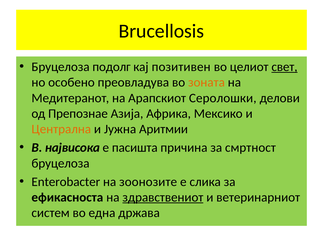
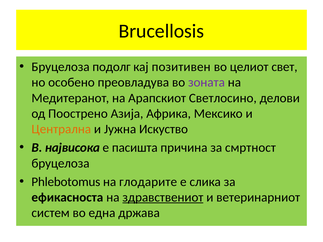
свет underline: present -> none
зоната colour: orange -> purple
Серолошки: Серолошки -> Светлосино
Препознае: Препознае -> Поострено
Аритмии: Аритмии -> Искуство
Enterobacter: Enterobacter -> Phlebotomus
зоонозите: зоонозите -> глодарите
